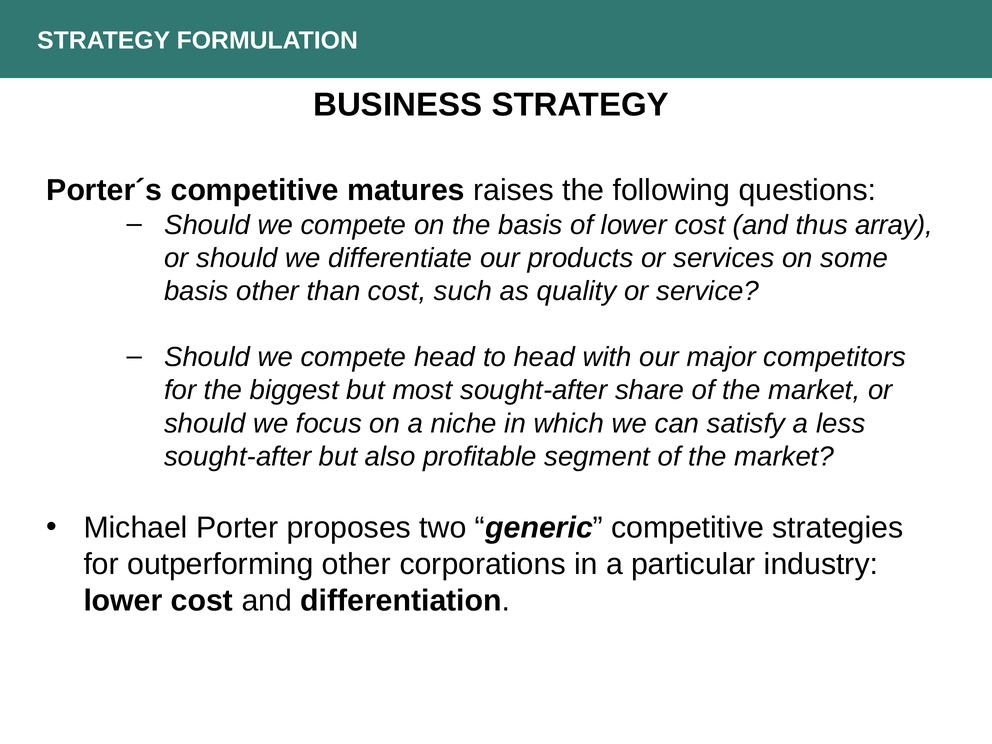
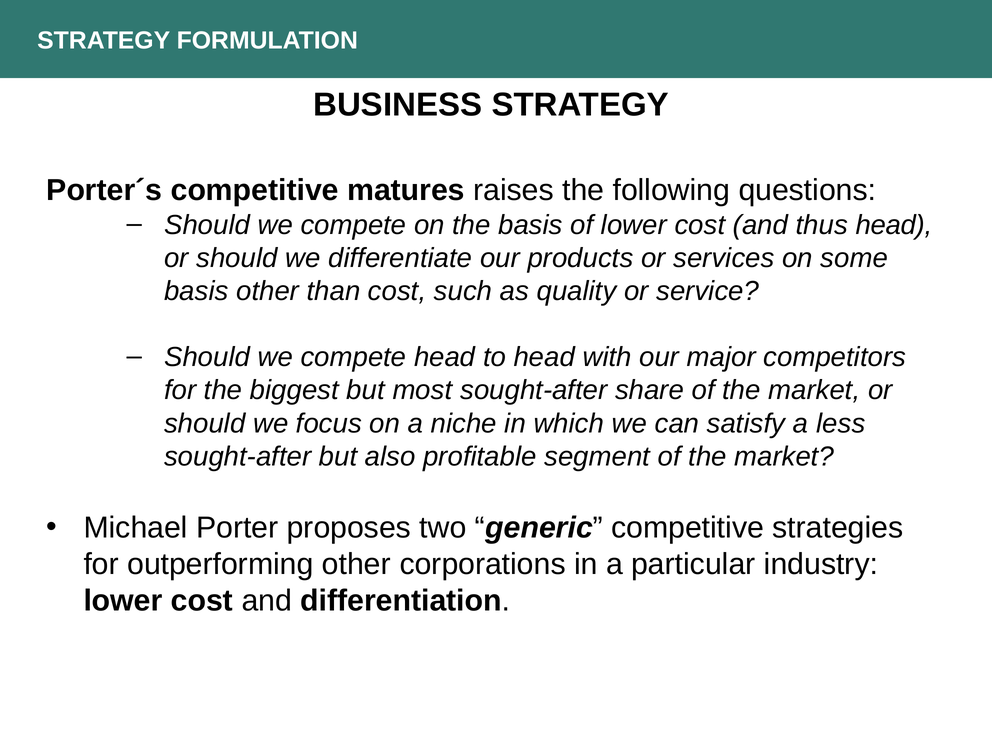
thus array: array -> head
